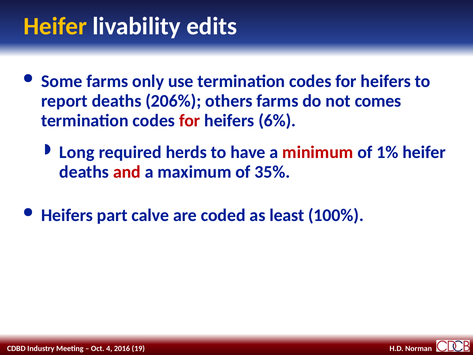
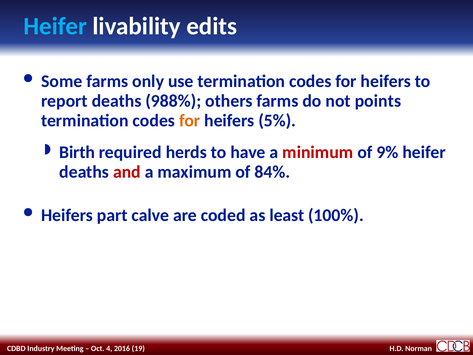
Heifer at (55, 26) colour: yellow -> light blue
206%: 206% -> 988%
comes: comes -> points
for at (190, 121) colour: red -> orange
6%: 6% -> 5%
Long: Long -> Birth
1%: 1% -> 9%
35%: 35% -> 84%
